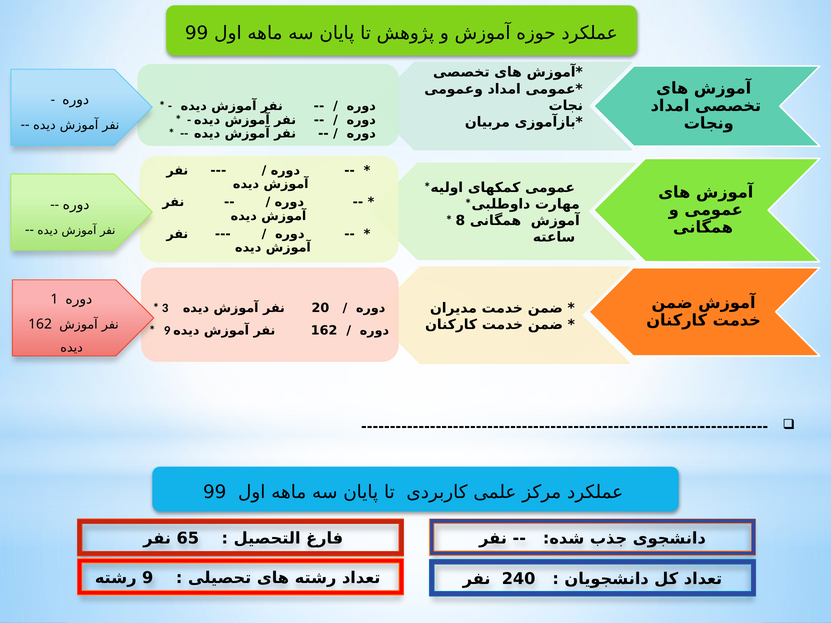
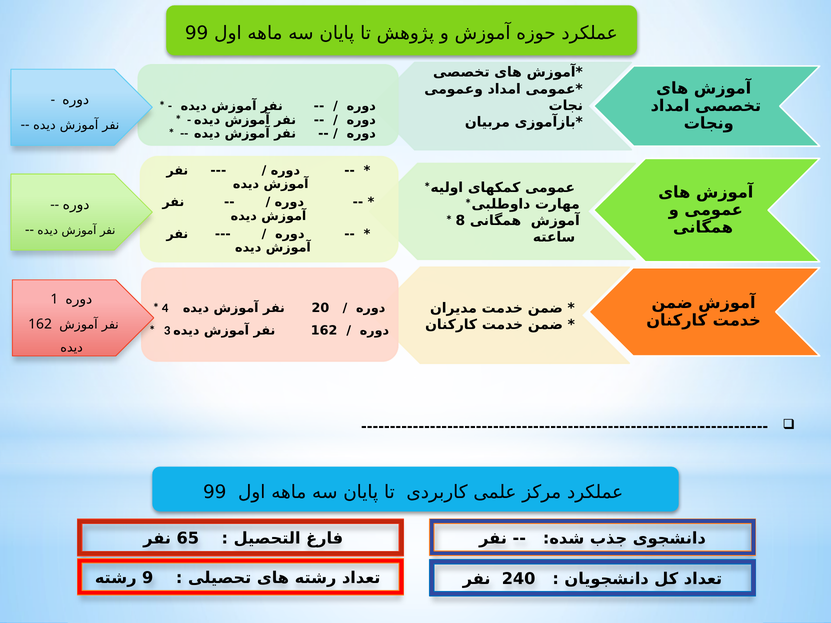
3: 3 -> 4
9 at (167, 331): 9 -> 3
